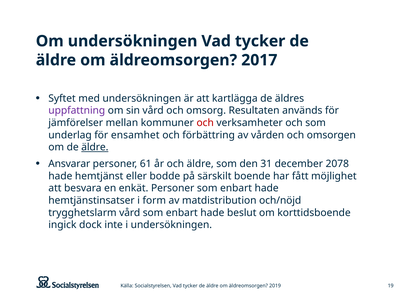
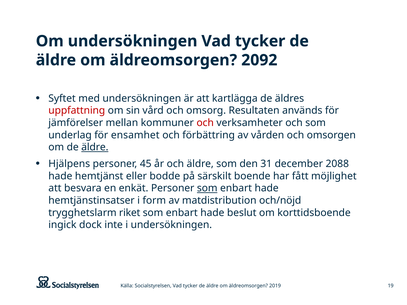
2017: 2017 -> 2092
uppfattning colour: purple -> red
Ansvarar: Ansvarar -> Hjälpens
61: 61 -> 45
2078: 2078 -> 2088
som at (207, 188) underline: none -> present
trygghetslarm vård: vård -> riket
